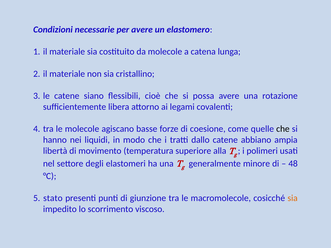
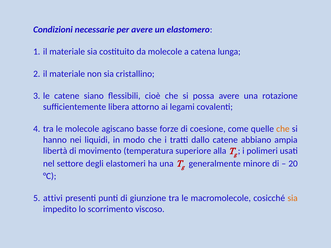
che at (283, 129) colour: black -> orange
48: 48 -> 20
stato: stato -> attivi
